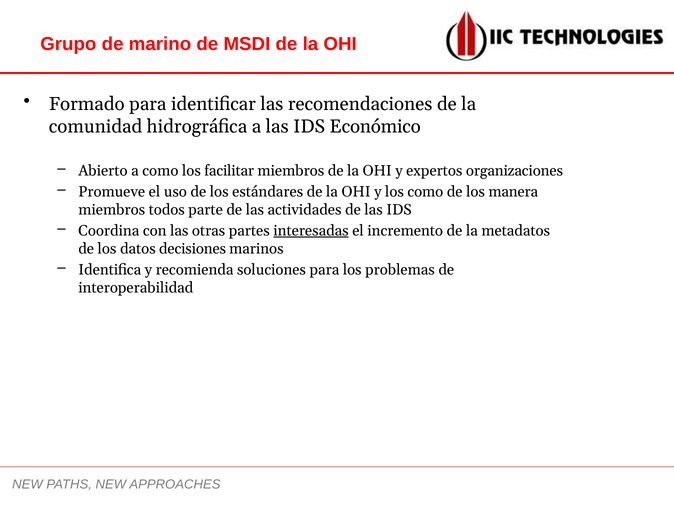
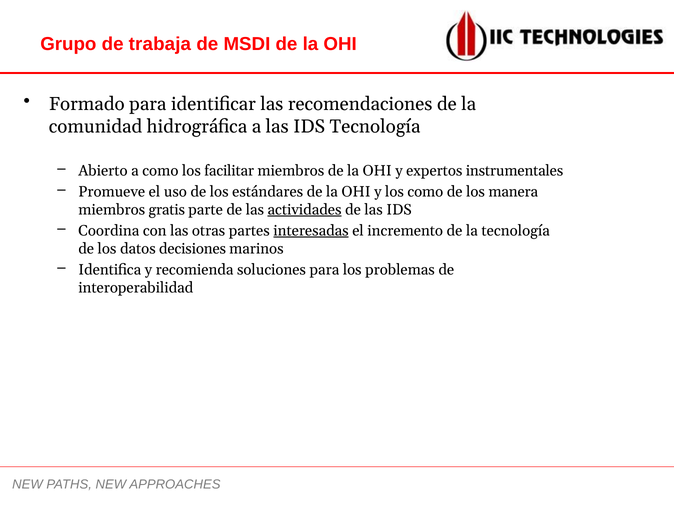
marino: marino -> trabaja
IDS Económico: Económico -> Tecnología
organizaciones: organizaciones -> instrumentales
todos: todos -> gratis
actividades underline: none -> present
la metadatos: metadatos -> tecnología
